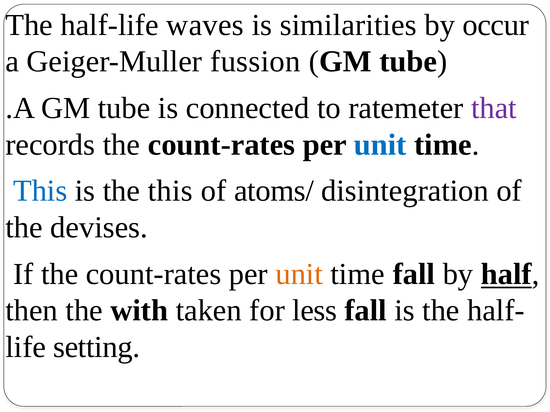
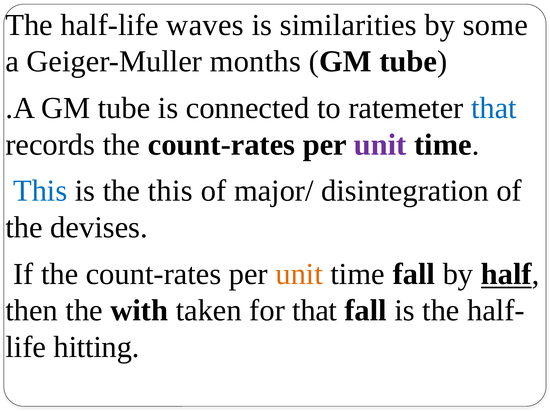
occur: occur -> some
fussion: fussion -> months
that at (494, 108) colour: purple -> blue
unit at (380, 145) colour: blue -> purple
atoms/: atoms/ -> major/
for less: less -> that
setting: setting -> hitting
